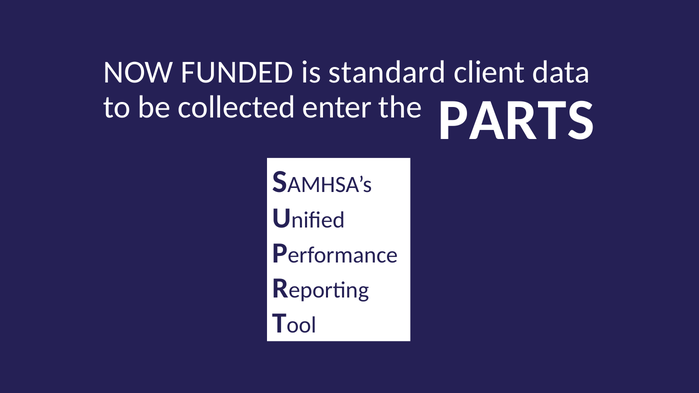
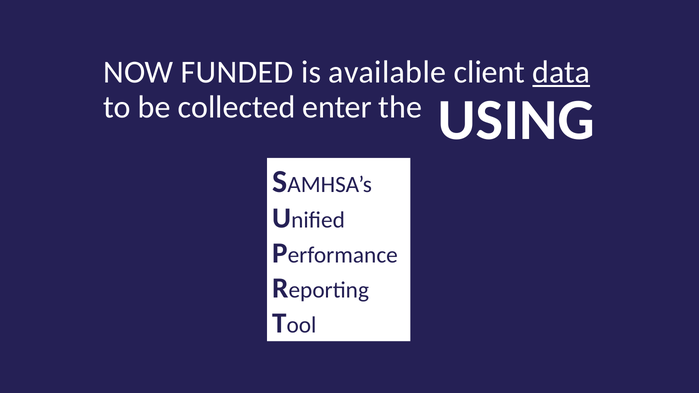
standard: standard -> available
data underline: none -> present
PARTS: PARTS -> USING
